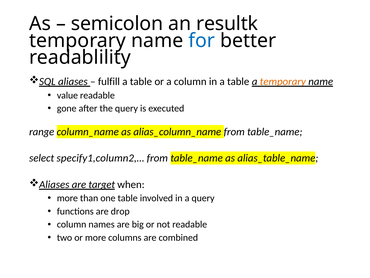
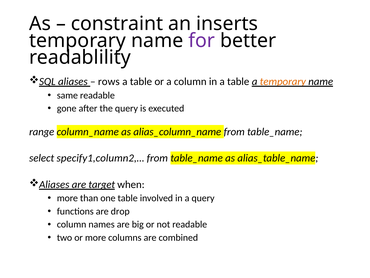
semicolon: semicolon -> constraint
resultk: resultk -> inserts
for colour: blue -> purple
fulfill: fulfill -> rows
value: value -> same
